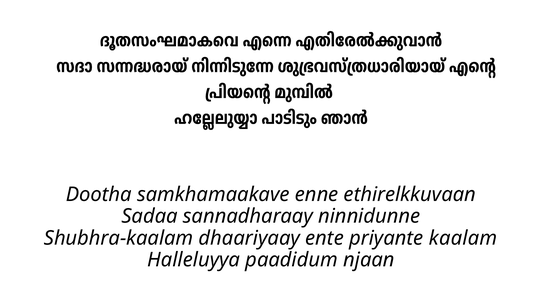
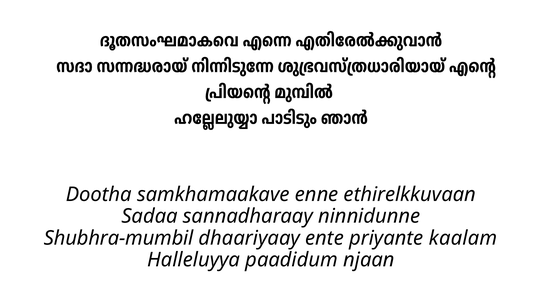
Shubhra-kaalam: Shubhra-kaalam -> Shubhra-mumbil
